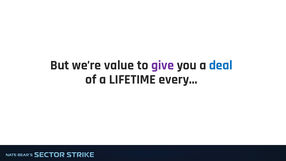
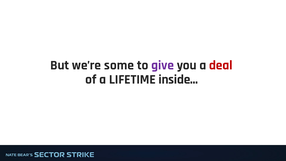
value: value -> some
deal colour: blue -> red
every: every -> inside
